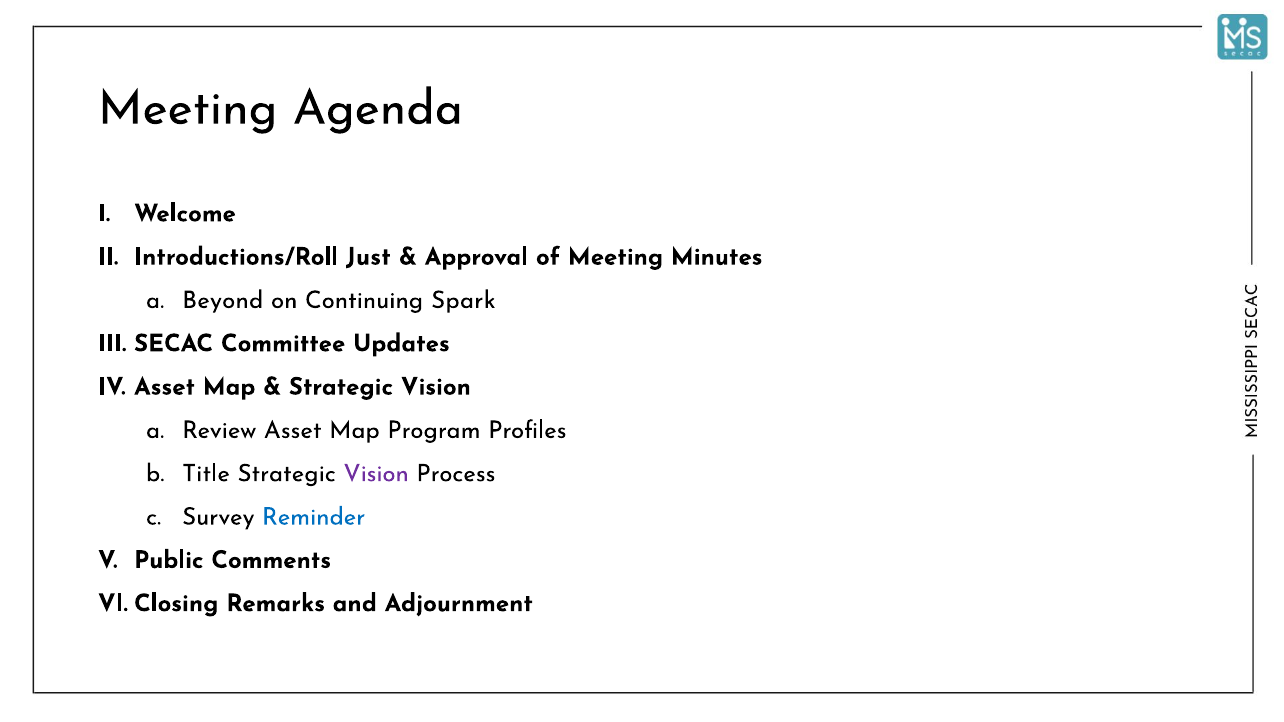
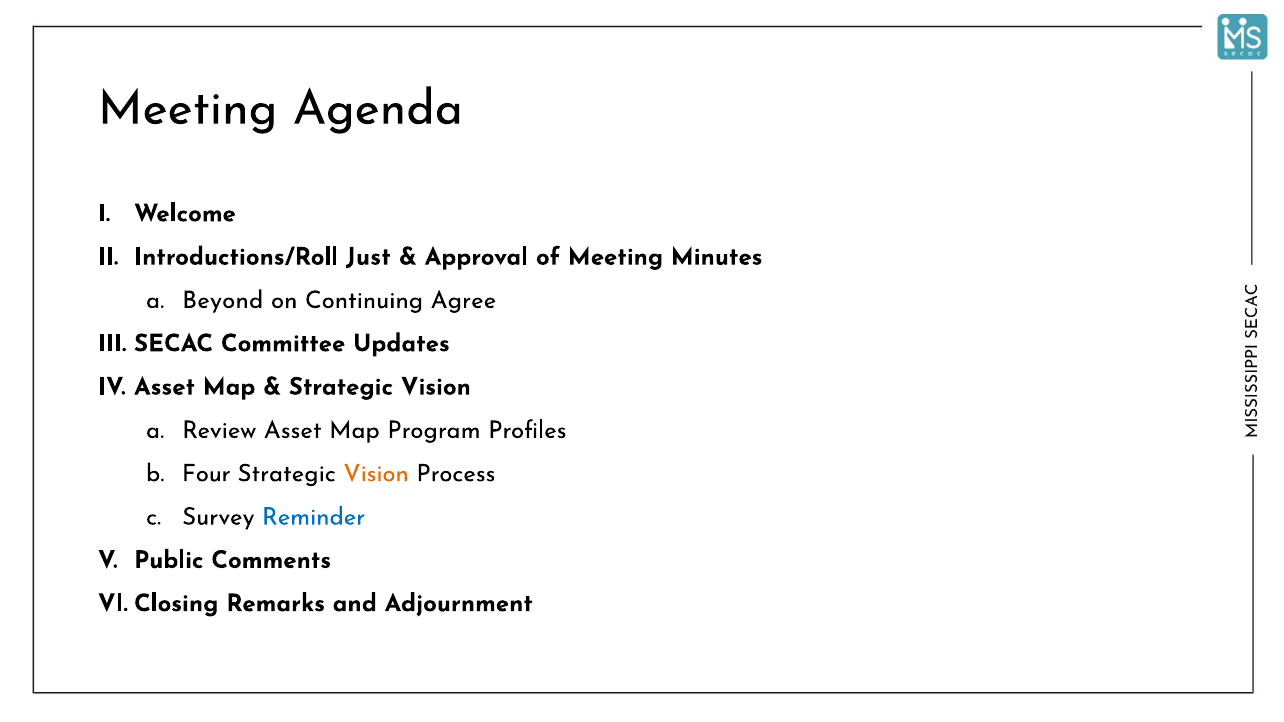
Spark: Spark -> Agree
Title: Title -> Four
Vision at (376, 473) colour: purple -> orange
